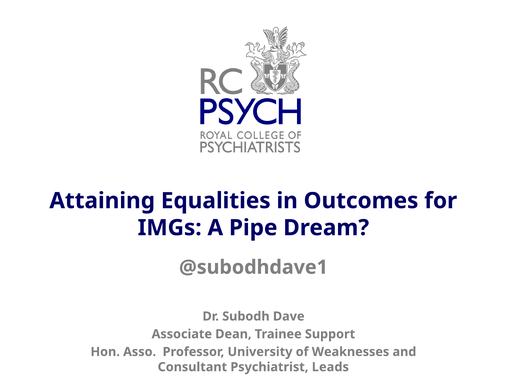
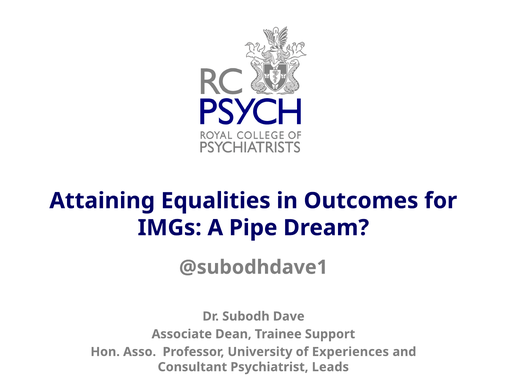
Weaknesses: Weaknesses -> Experiences
